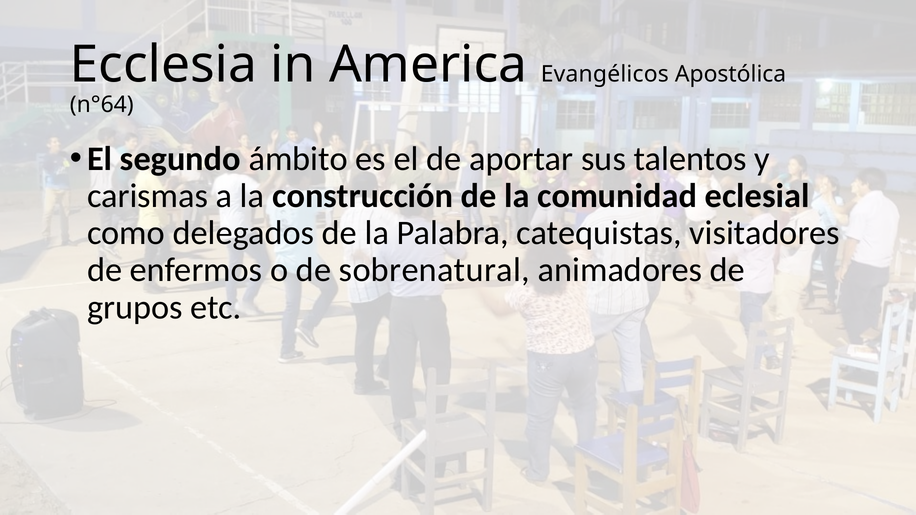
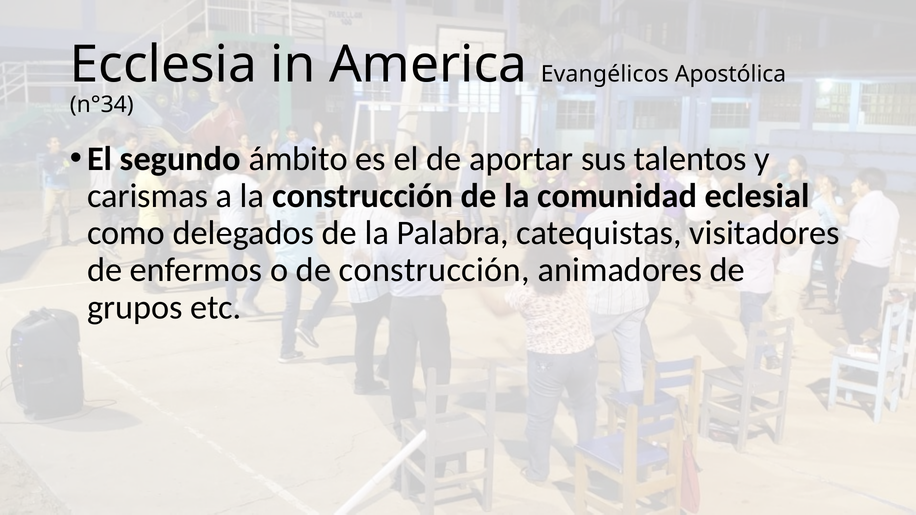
n°64: n°64 -> n°34
de sobrenatural: sobrenatural -> construcción
